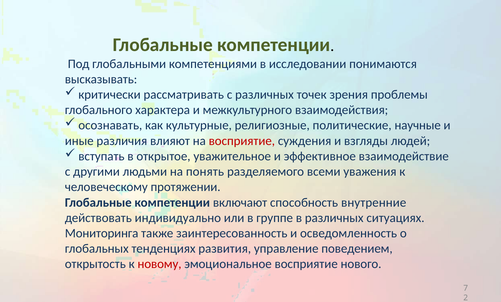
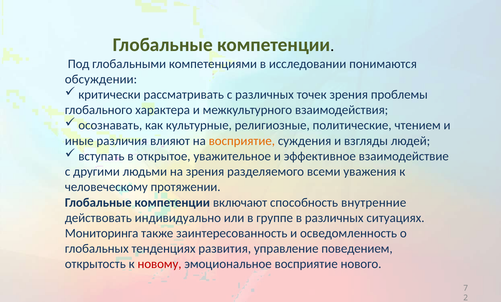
высказывать: высказывать -> обсуждении
научные: научные -> чтением
восприятие at (242, 141) colour: red -> orange
на понять: понять -> зрения
